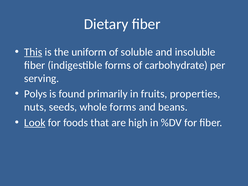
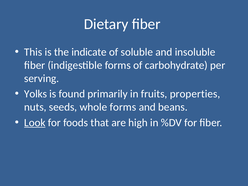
This underline: present -> none
uniform: uniform -> indicate
Polys: Polys -> Yolks
